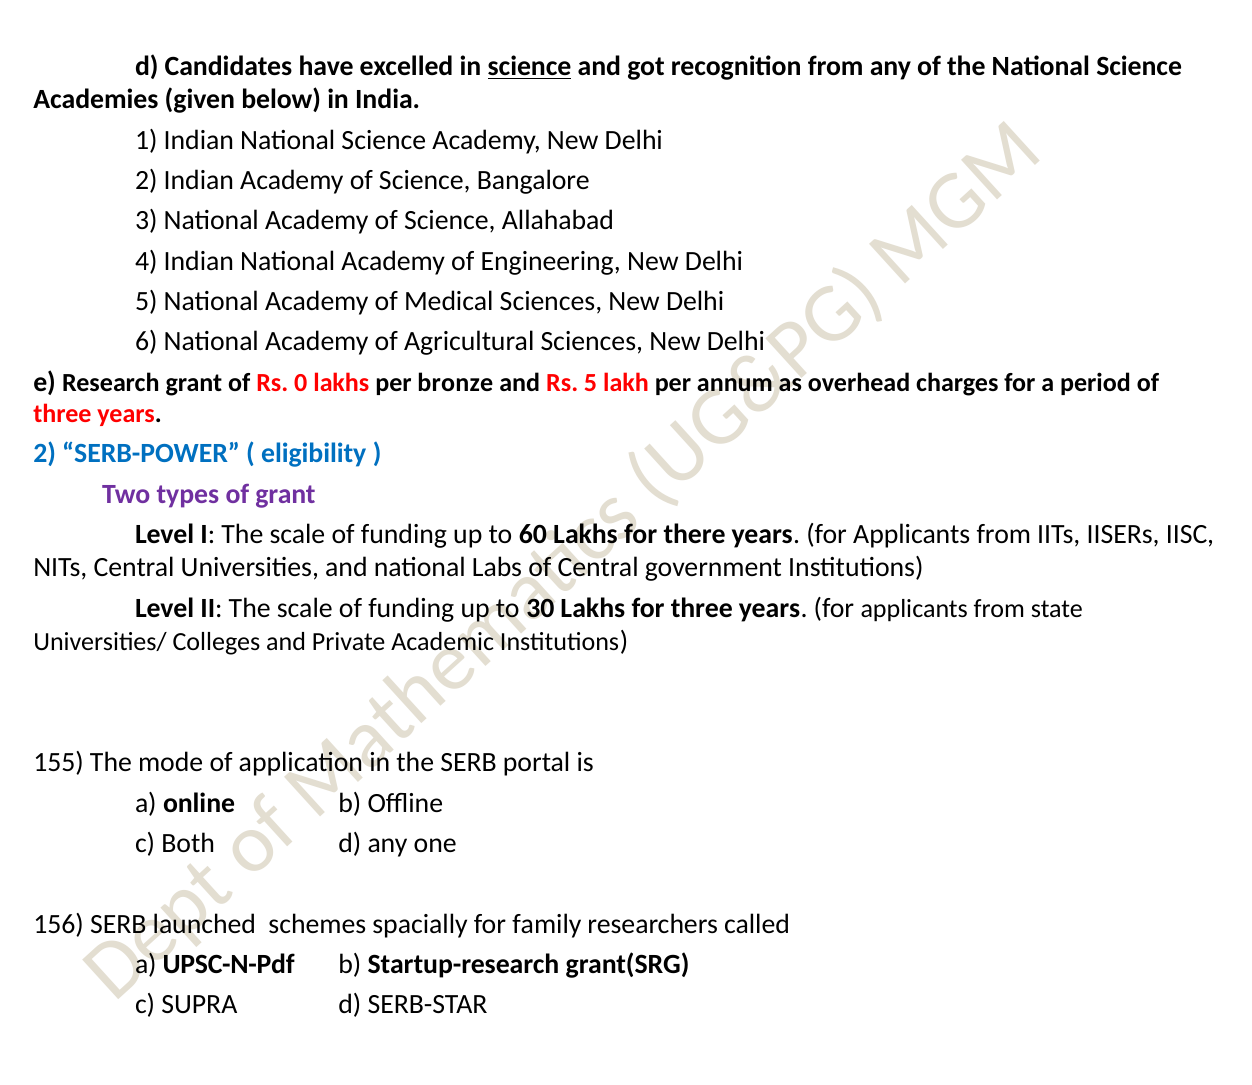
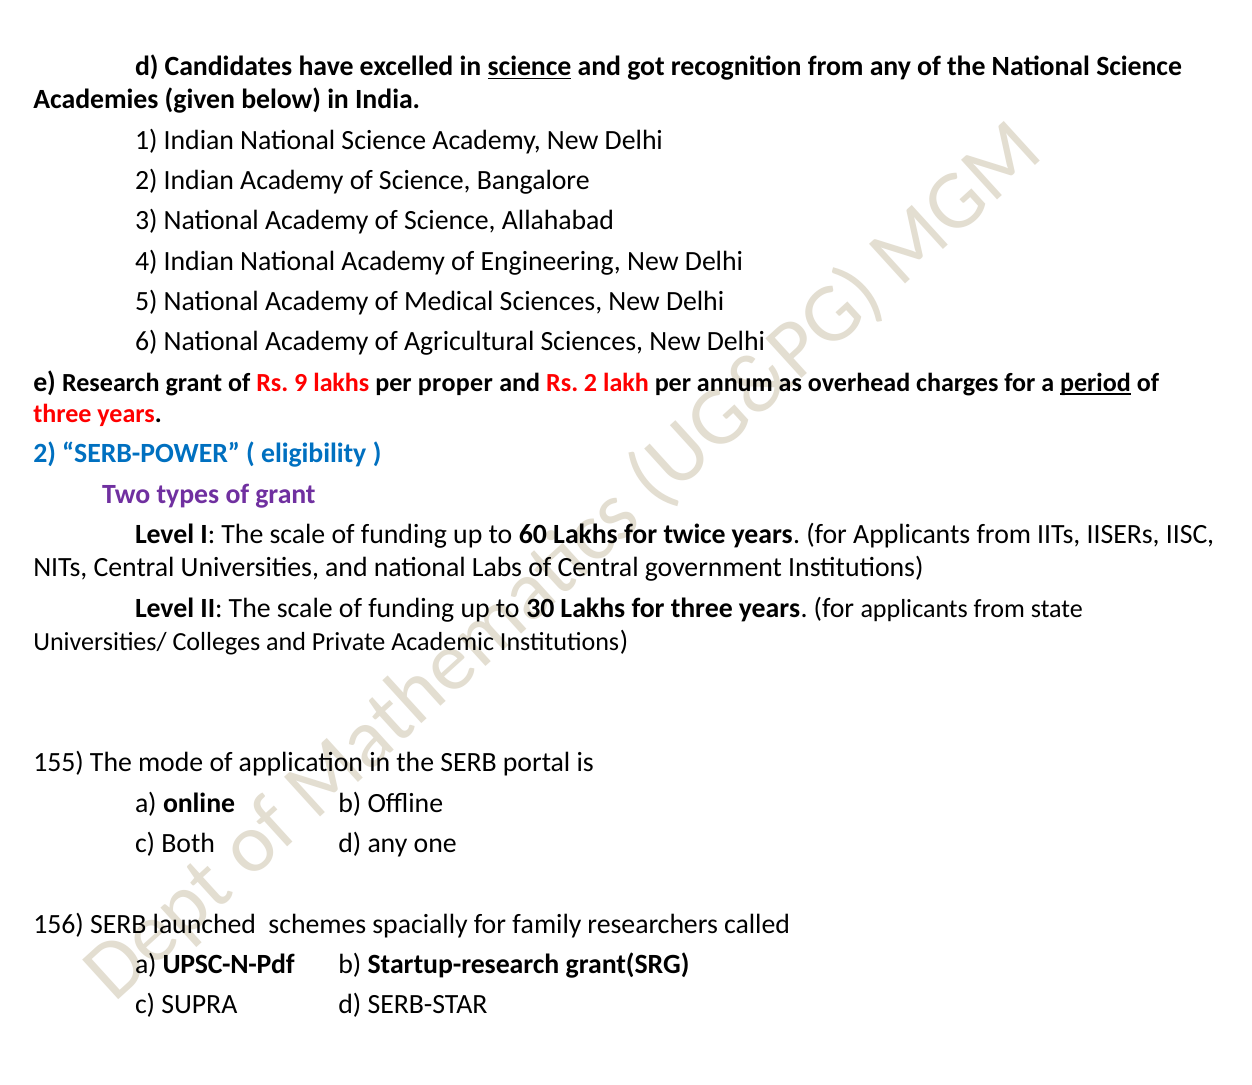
0: 0 -> 9
bronze: bronze -> proper
Rs 5: 5 -> 2
period underline: none -> present
there: there -> twice
